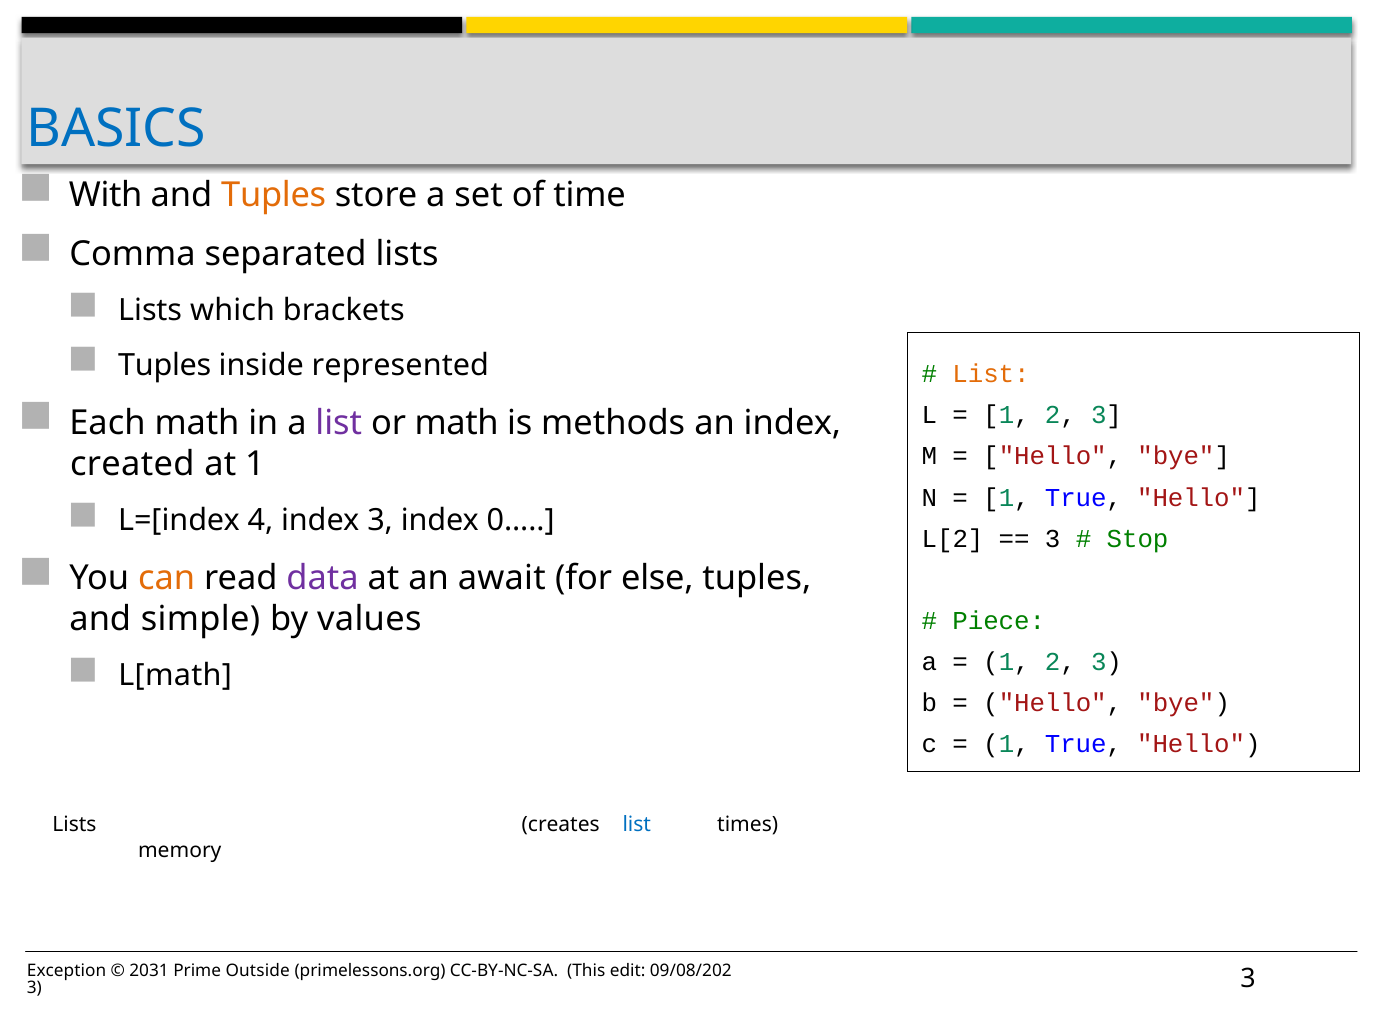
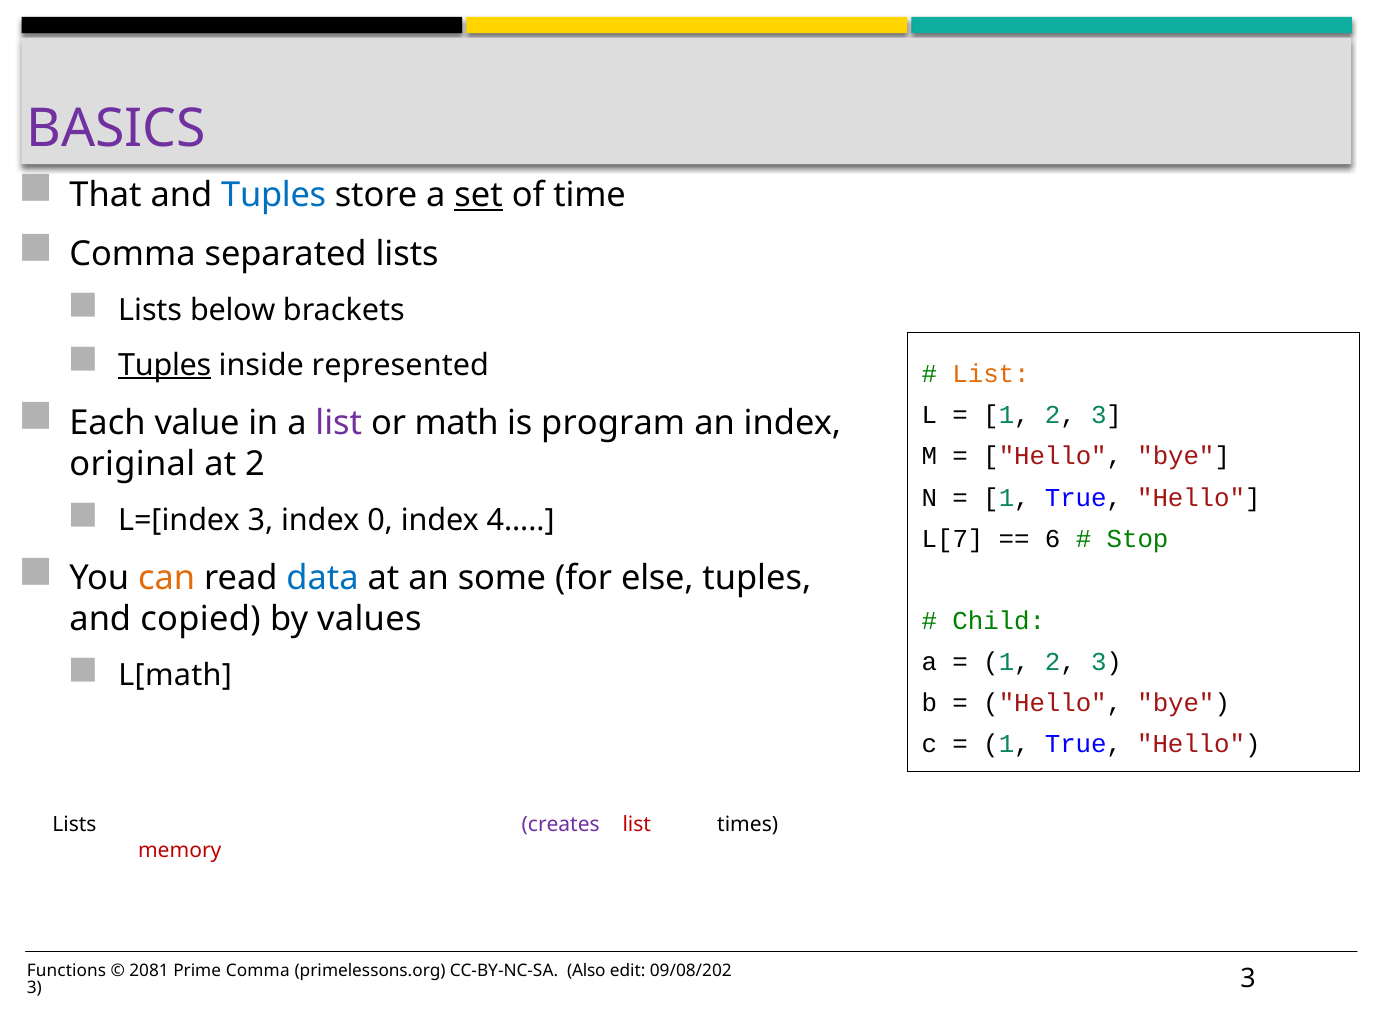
BASICS colour: blue -> purple
With: With -> That
Tuples at (274, 195) colour: orange -> blue
set underline: none -> present
which: which -> below
Tuples at (165, 365) underline: none -> present
Each math: math -> value
methods: methods -> program
created: created -> original
at 1: 1 -> 2
L=[index 4: 4 -> 3
index 3: 3 -> 0
0…: 0… -> 4…
L[2: L[2 -> L[7
3 at (1053, 539): 3 -> 6
data colour: purple -> blue
an await: await -> some
simple: simple -> copied
Piece: Piece -> Child
creates colour: black -> purple
list at (637, 825) colour: blue -> red
memory colour: black -> red
Exception: Exception -> Functions
2031: 2031 -> 2081
Prime Outside: Outside -> Comma
This: This -> Also
